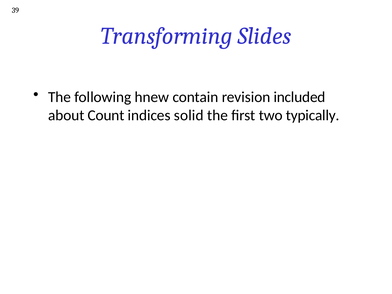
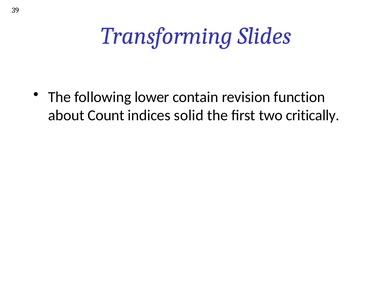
hnew: hnew -> lower
included: included -> function
typically: typically -> critically
